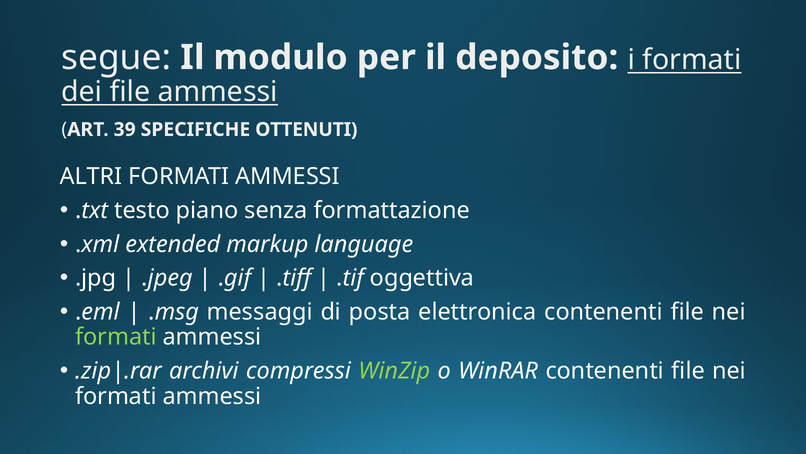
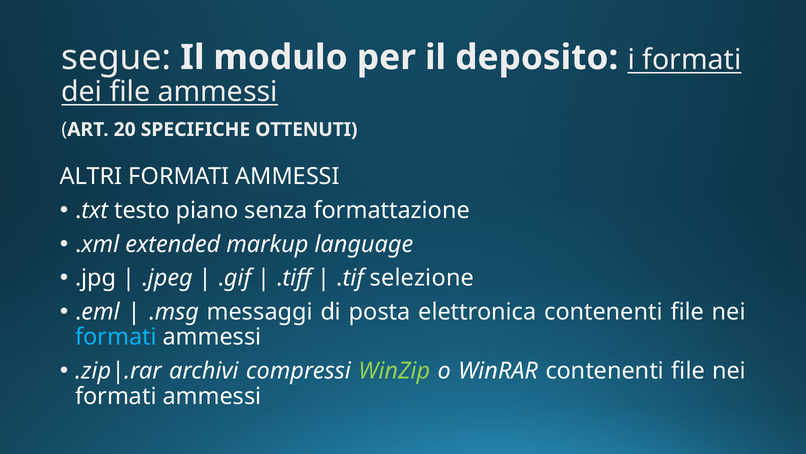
39: 39 -> 20
oggettiva: oggettiva -> selezione
formati at (116, 337) colour: light green -> light blue
